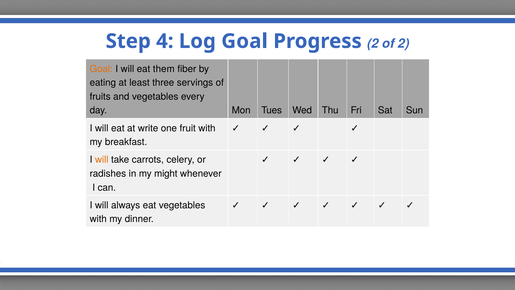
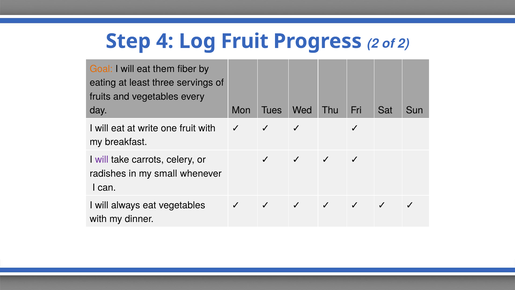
Log Goal: Goal -> Fruit
will at (102, 160) colour: orange -> purple
might: might -> small
